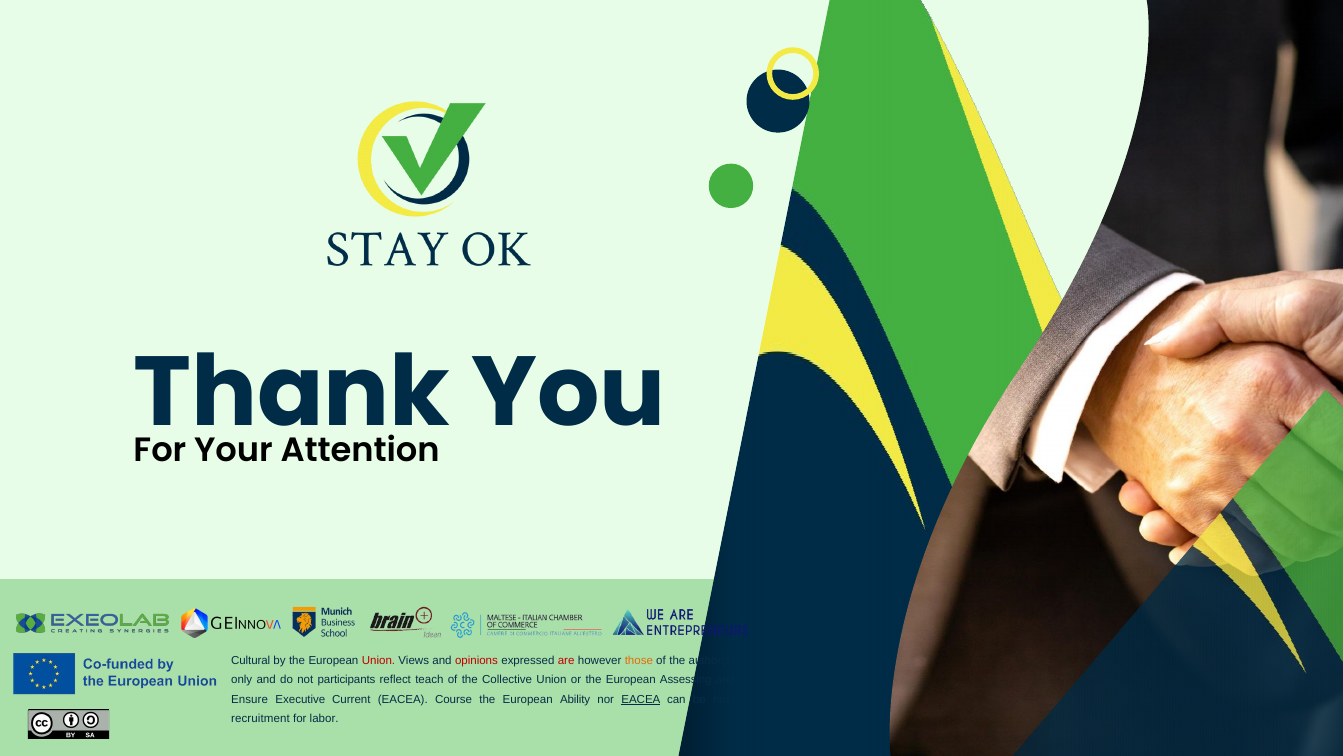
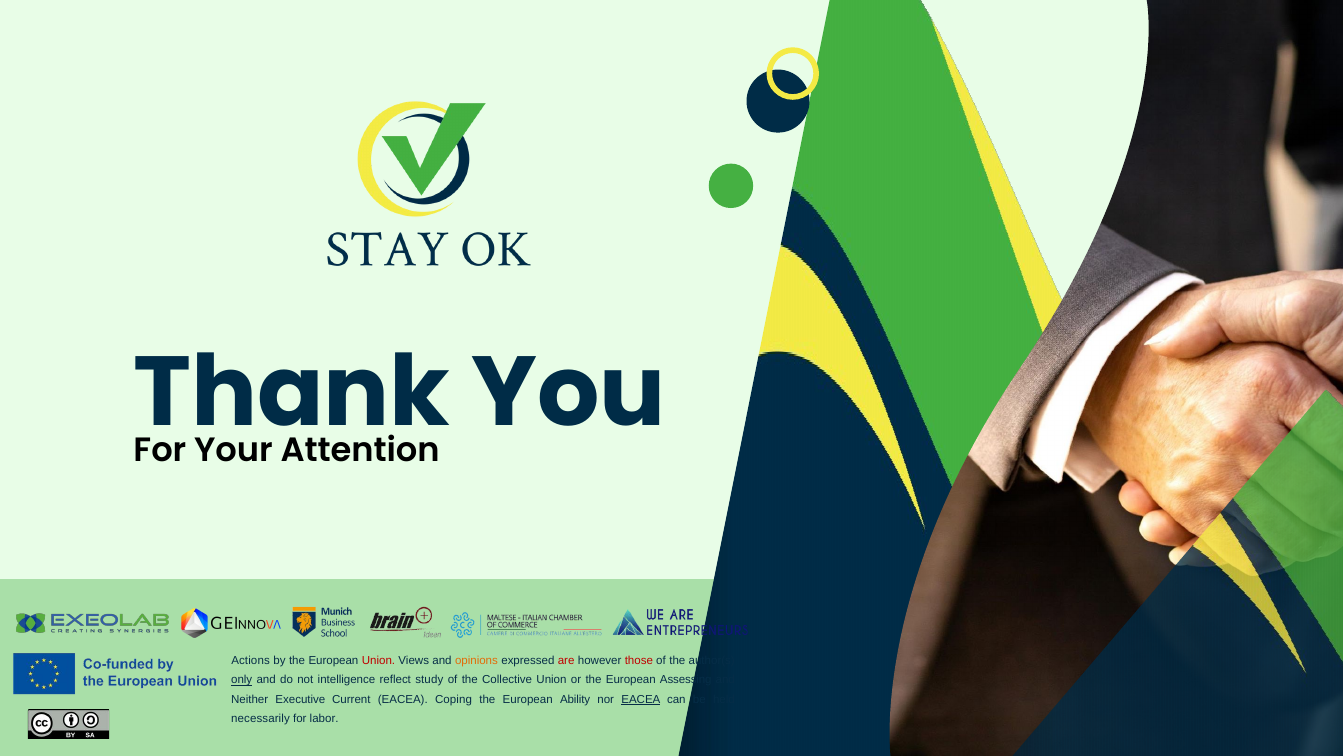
Cultural: Cultural -> Actions
opinions colour: red -> orange
those colour: orange -> red
only underline: none -> present
participants: participants -> intelligence
teach: teach -> study
Ensure: Ensure -> Neither
Course: Course -> Coping
recruitment: recruitment -> necessarily
